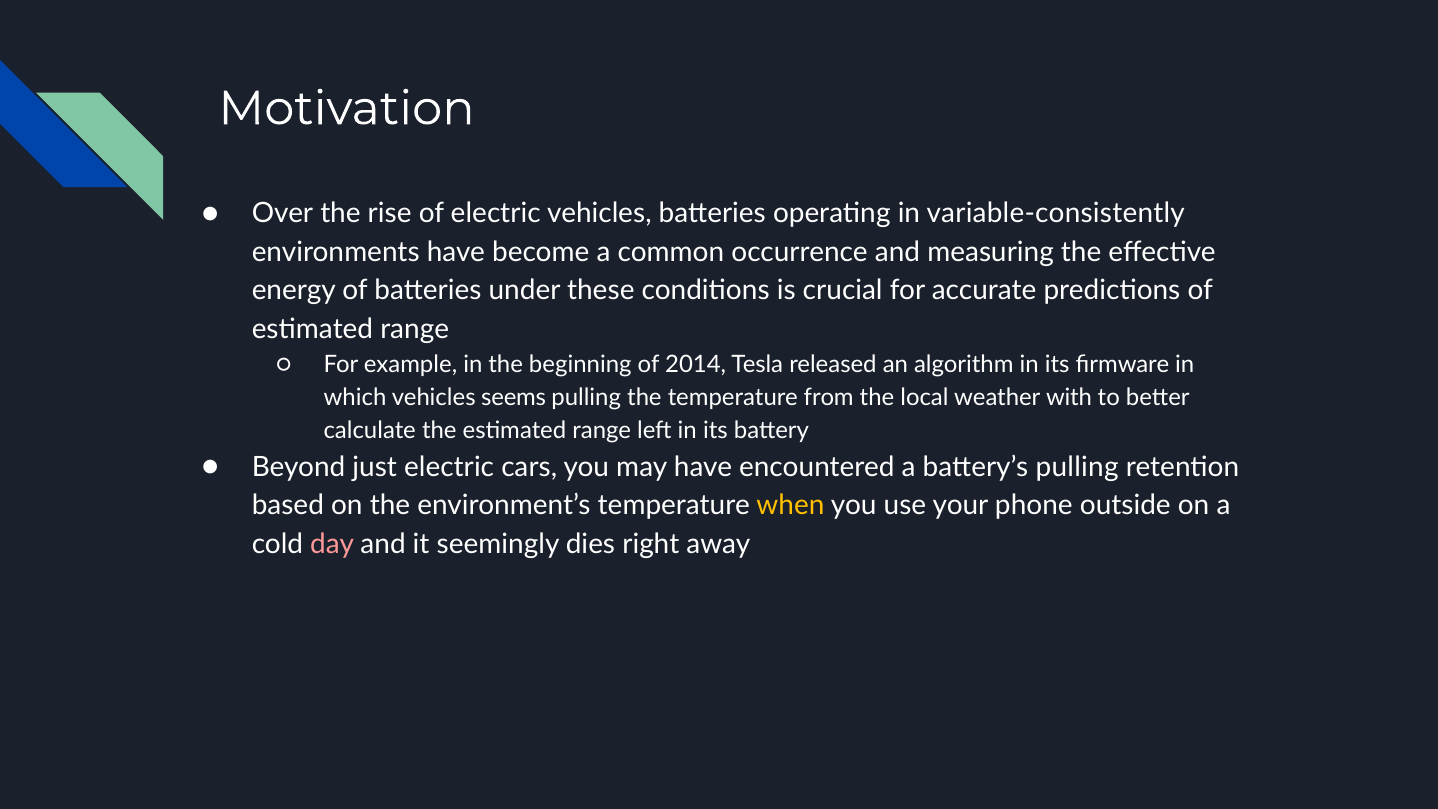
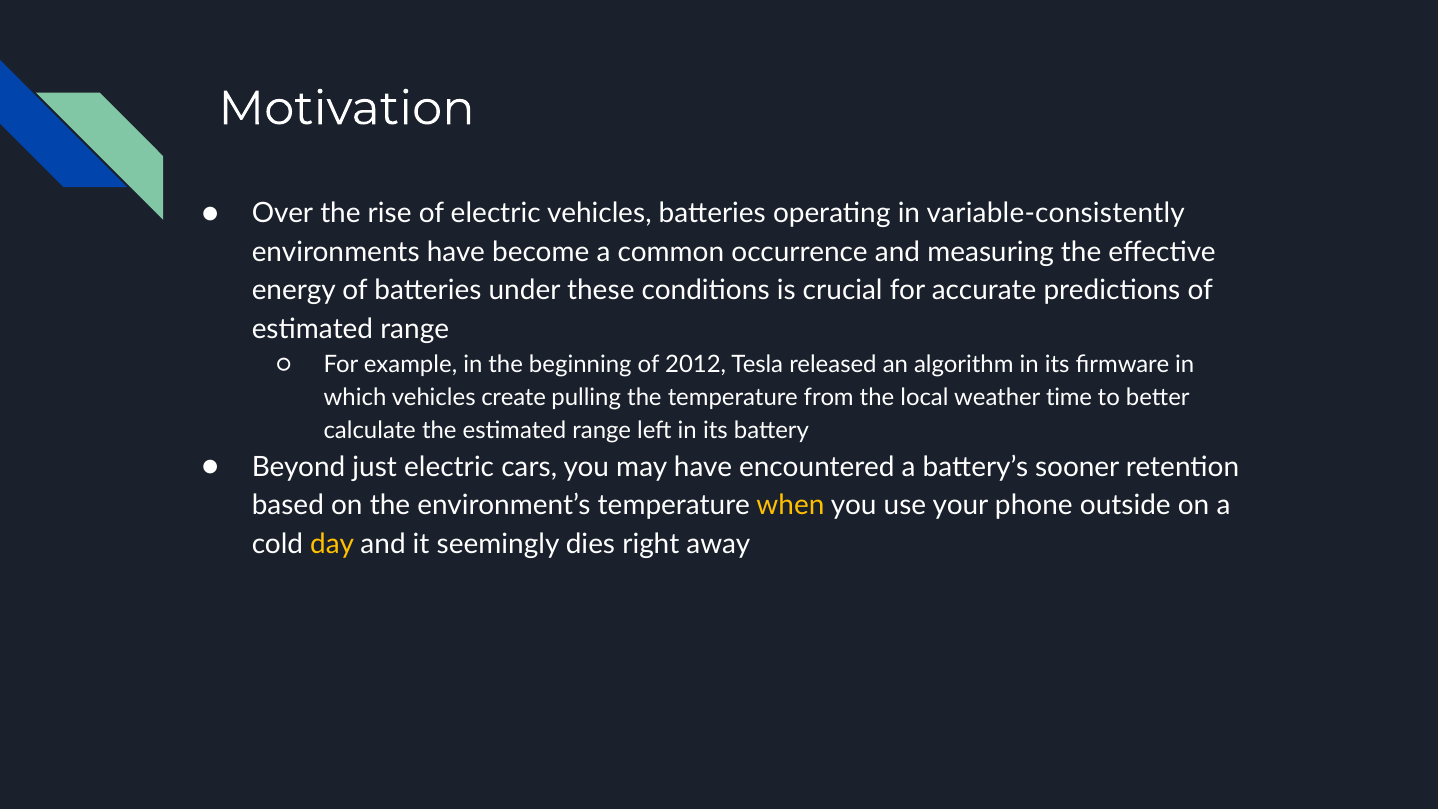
2014: 2014 -> 2012
seems: seems -> create
with: with -> time
battery’s pulling: pulling -> sooner
day colour: pink -> yellow
